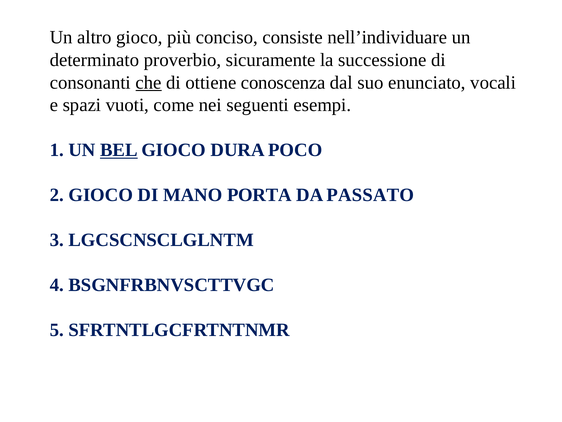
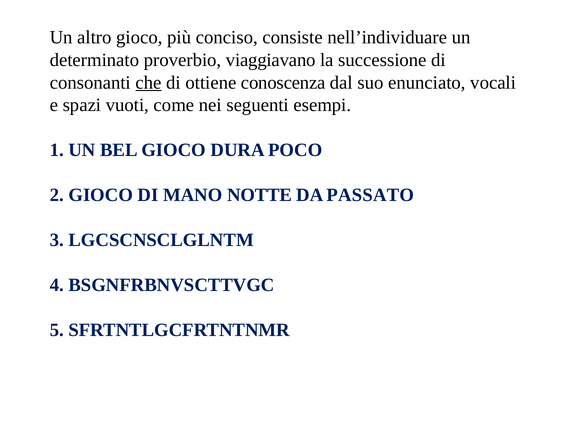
sicuramente: sicuramente -> viaggiavano
BEL underline: present -> none
PORTA: PORTA -> NOTTE
